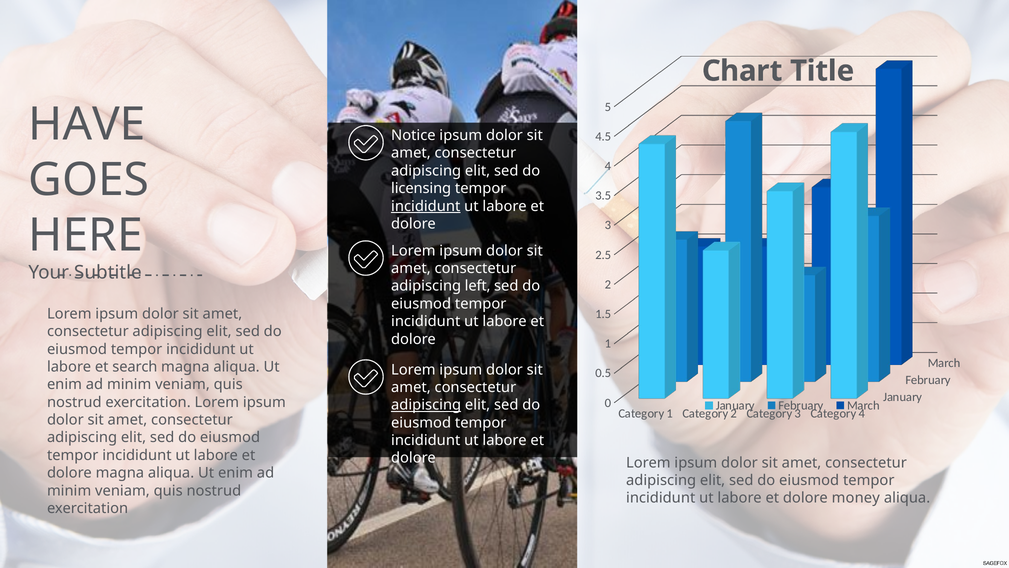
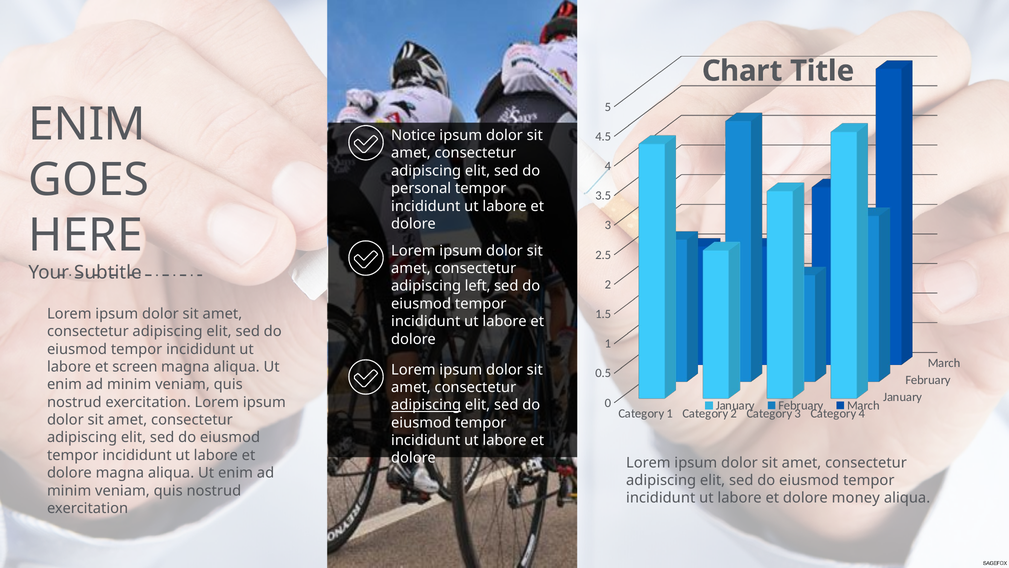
HAVE at (87, 124): HAVE -> ENIM
licensing: licensing -> personal
incididunt at (426, 206) underline: present -> none
search: search -> screen
